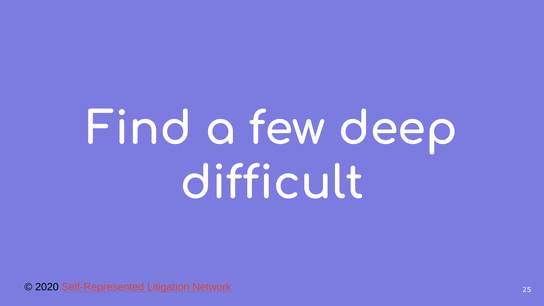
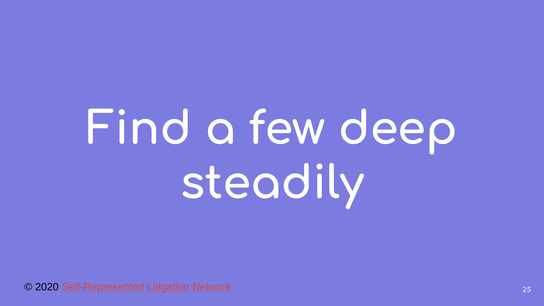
difficult: difficult -> steadily
